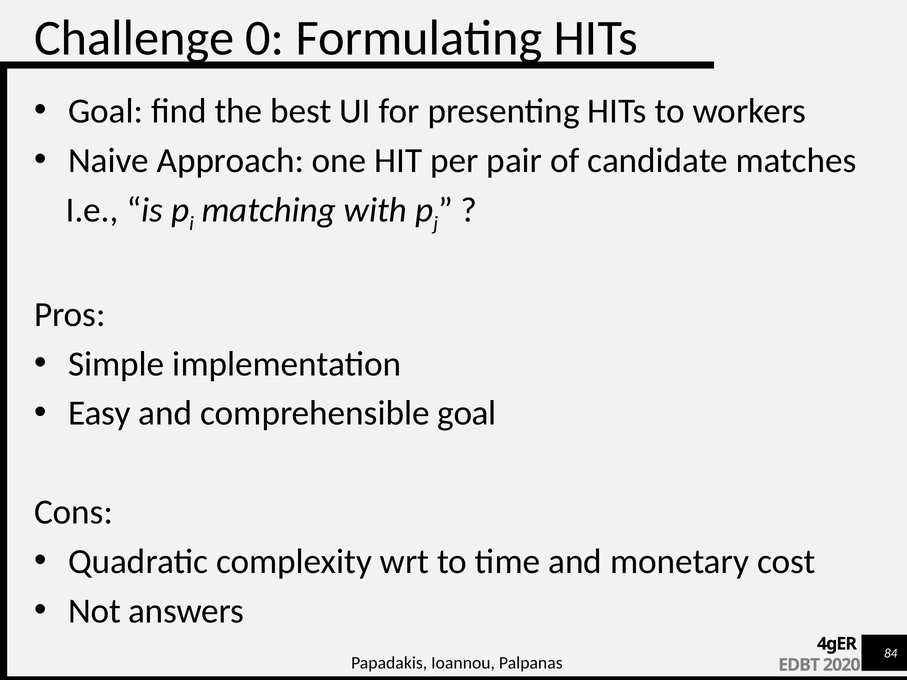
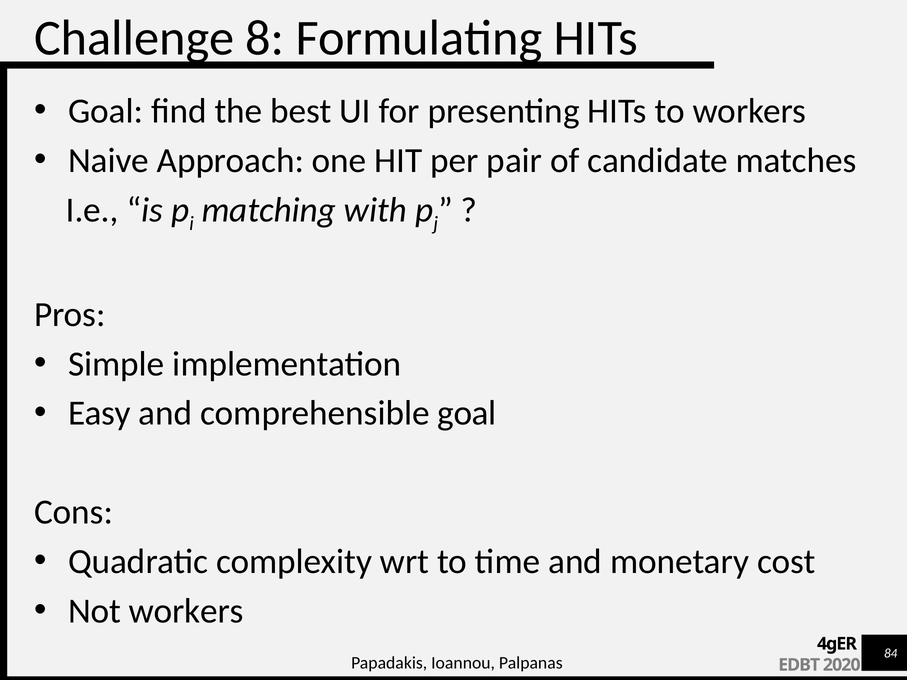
0: 0 -> 8
Not answers: answers -> workers
